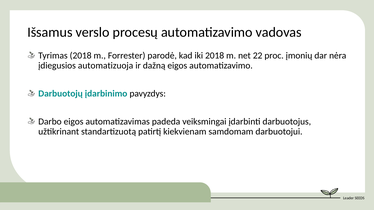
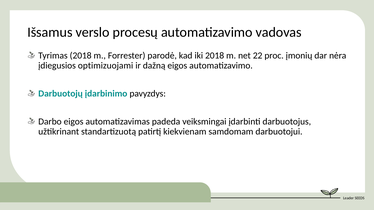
automatizuoja: automatizuoja -> optimizuojami
